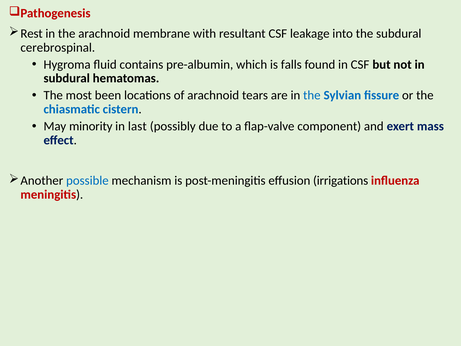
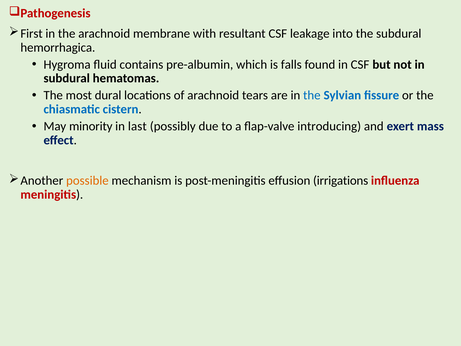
Rest: Rest -> First
cerebrospinal: cerebrospinal -> hemorrhagica
been: been -> dural
component: component -> introducing
possible colour: blue -> orange
